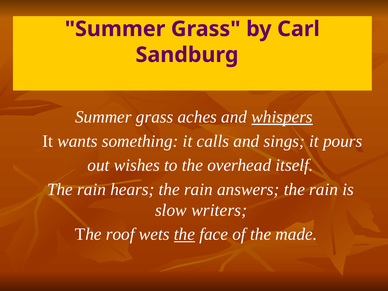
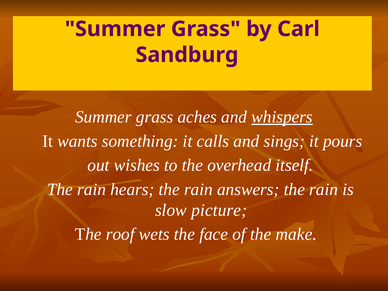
writers: writers -> picture
the at (184, 234) underline: present -> none
made: made -> make
